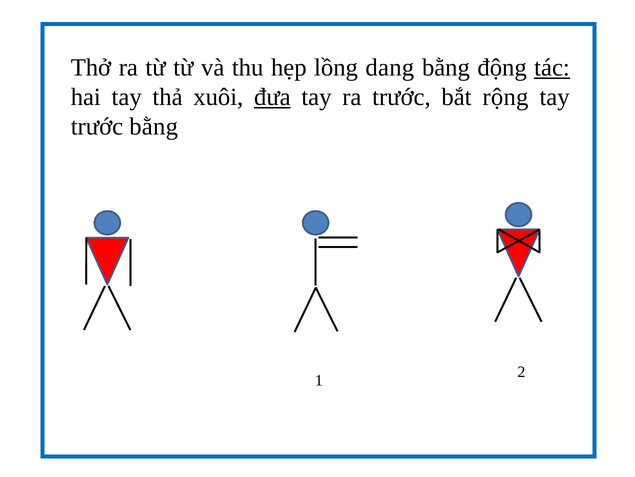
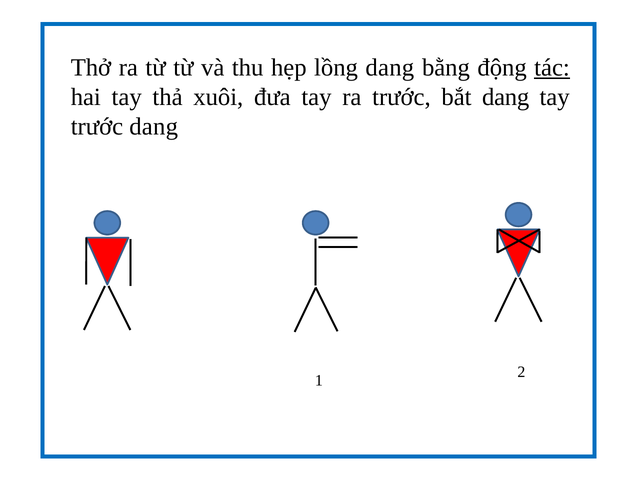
đưa underline: present -> none
bắt rộng: rộng -> dang
trước bằng: bằng -> dang
